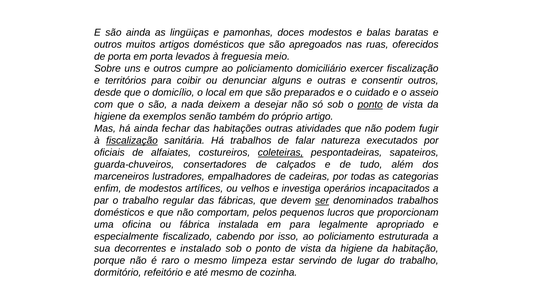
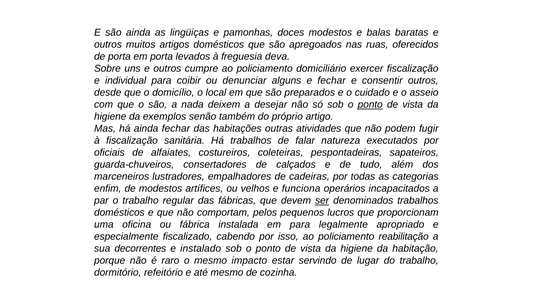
meio: meio -> deva
territórios: territórios -> individual
e outras: outras -> fechar
fiscalização at (132, 141) underline: present -> none
coleteiras underline: present -> none
investiga: investiga -> funciona
estruturada: estruturada -> reabilitação
limpeza: limpeza -> impacto
